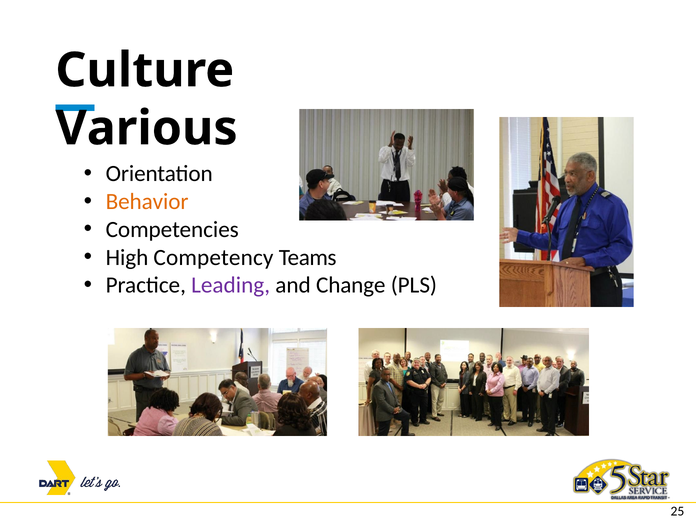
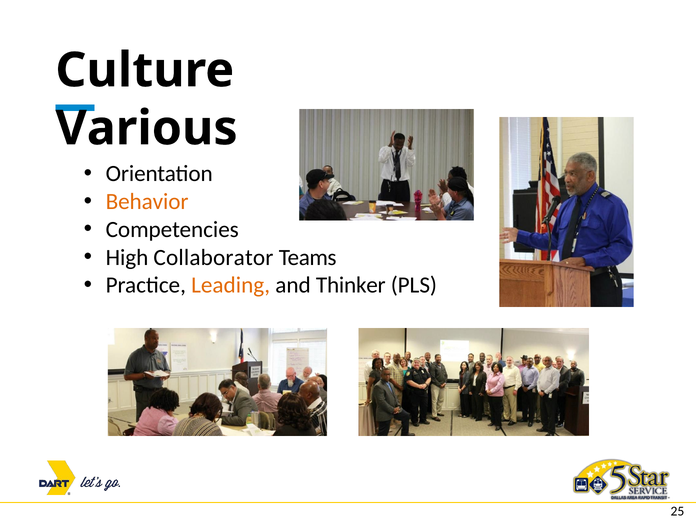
Competency: Competency -> Collaborator
Leading colour: purple -> orange
Change: Change -> Thinker
